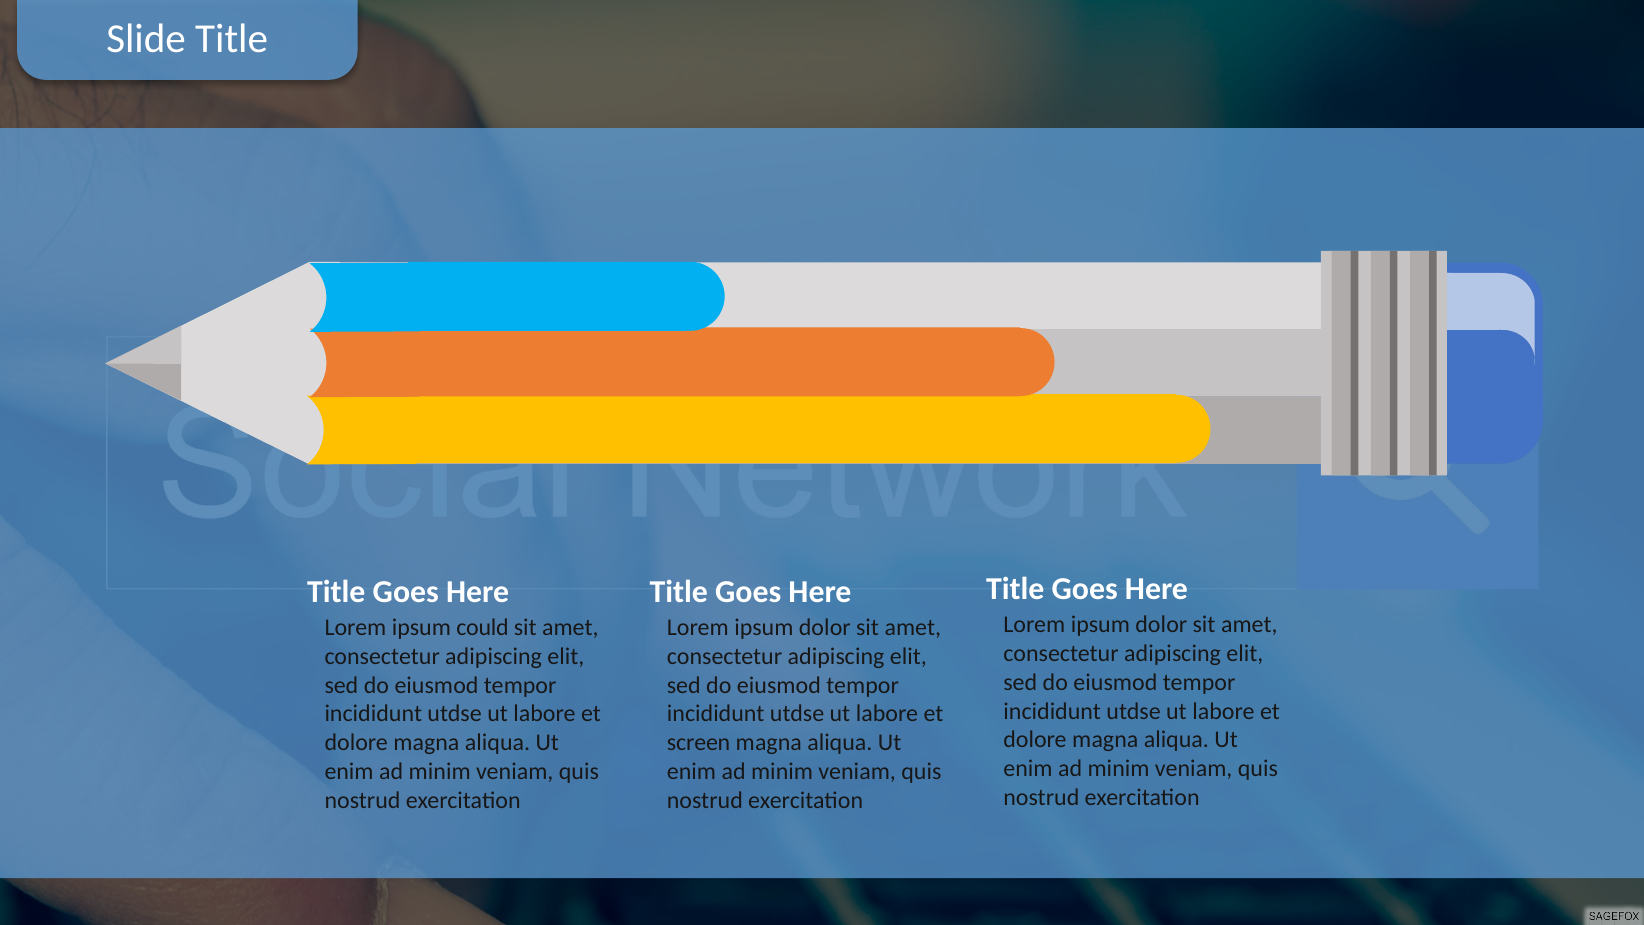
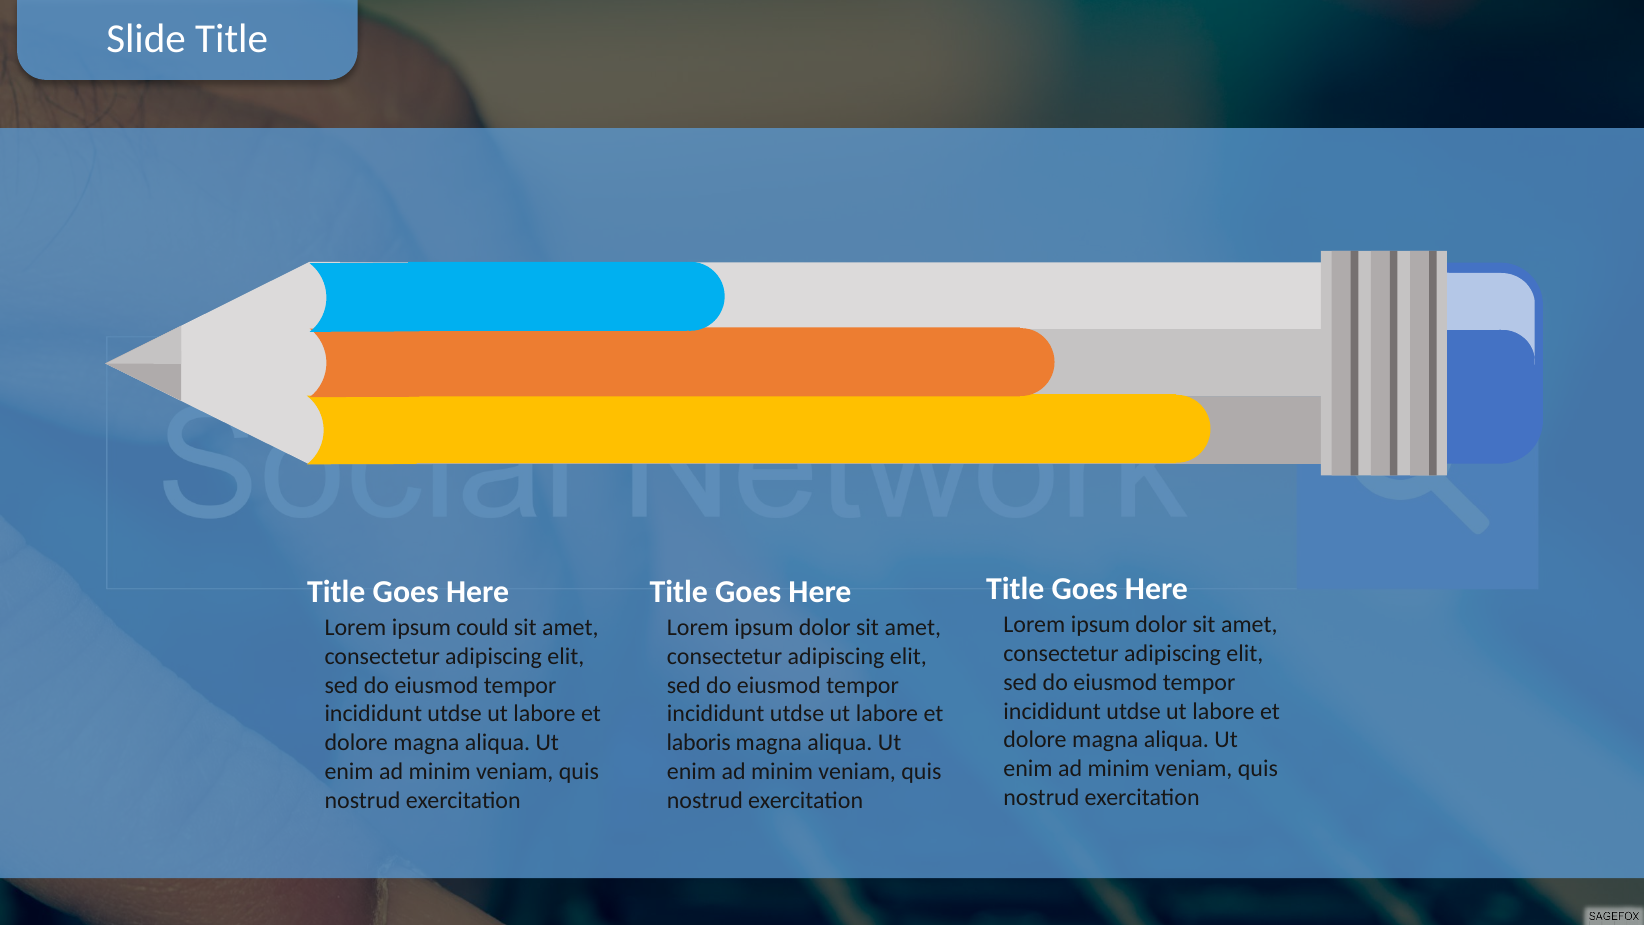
screen: screen -> laboris
